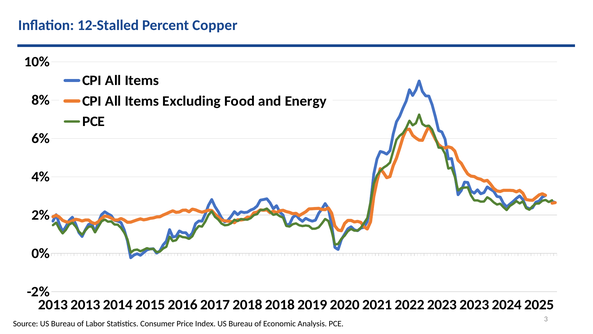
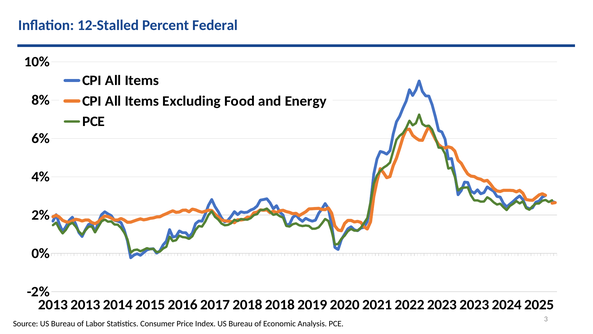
Copper: Copper -> Federal
